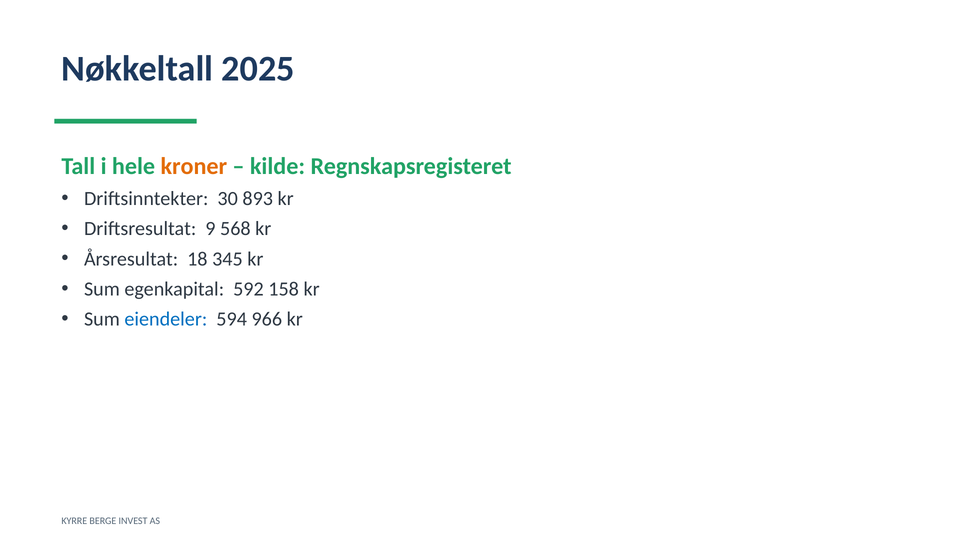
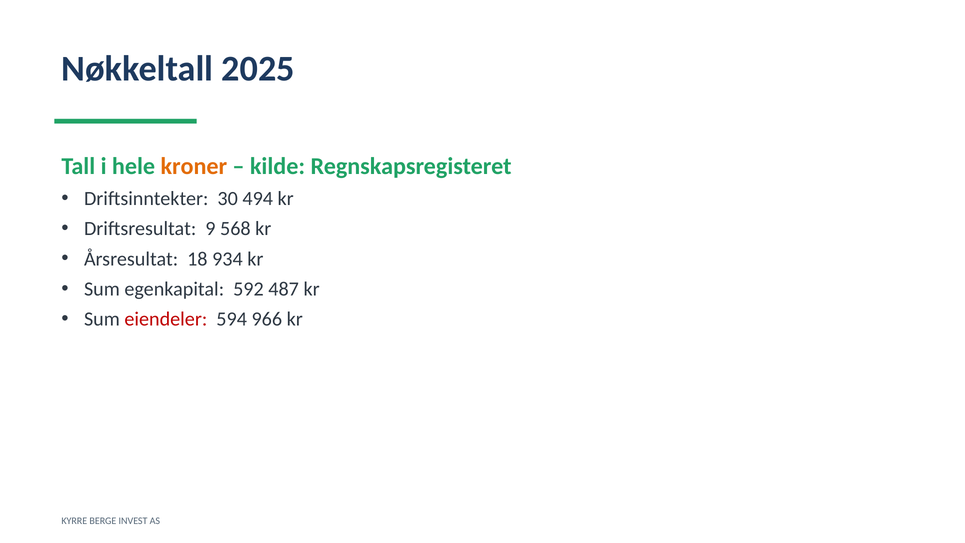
893: 893 -> 494
345: 345 -> 934
158: 158 -> 487
eiendeler colour: blue -> red
